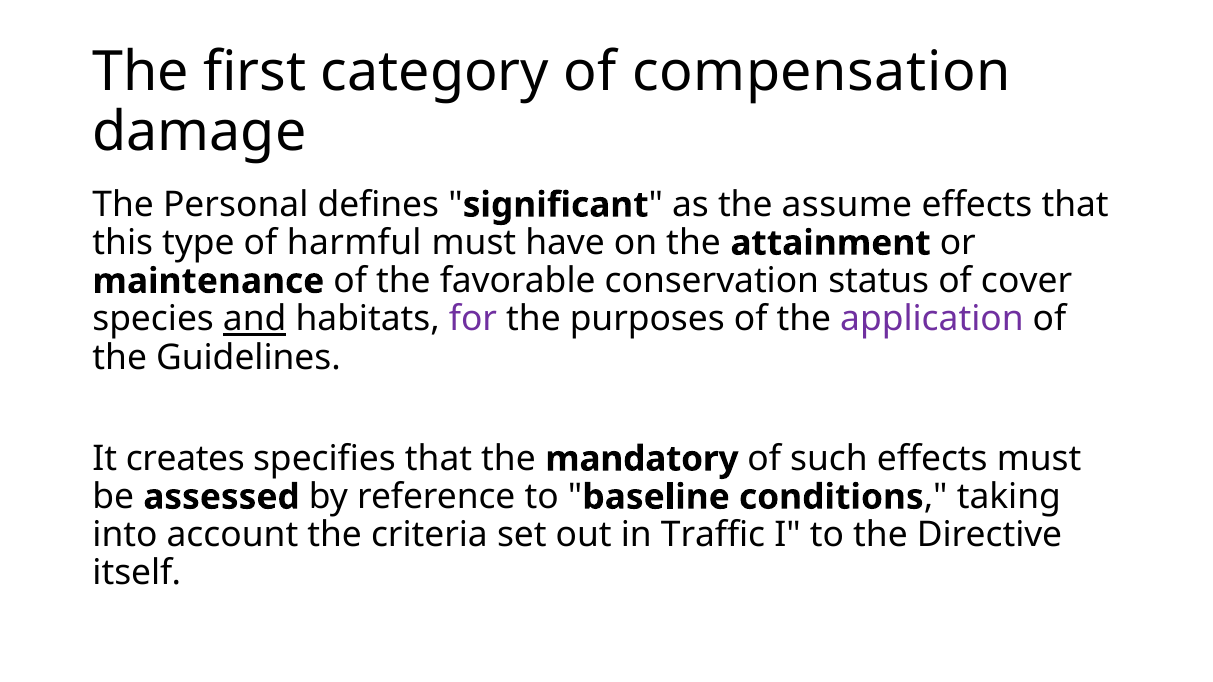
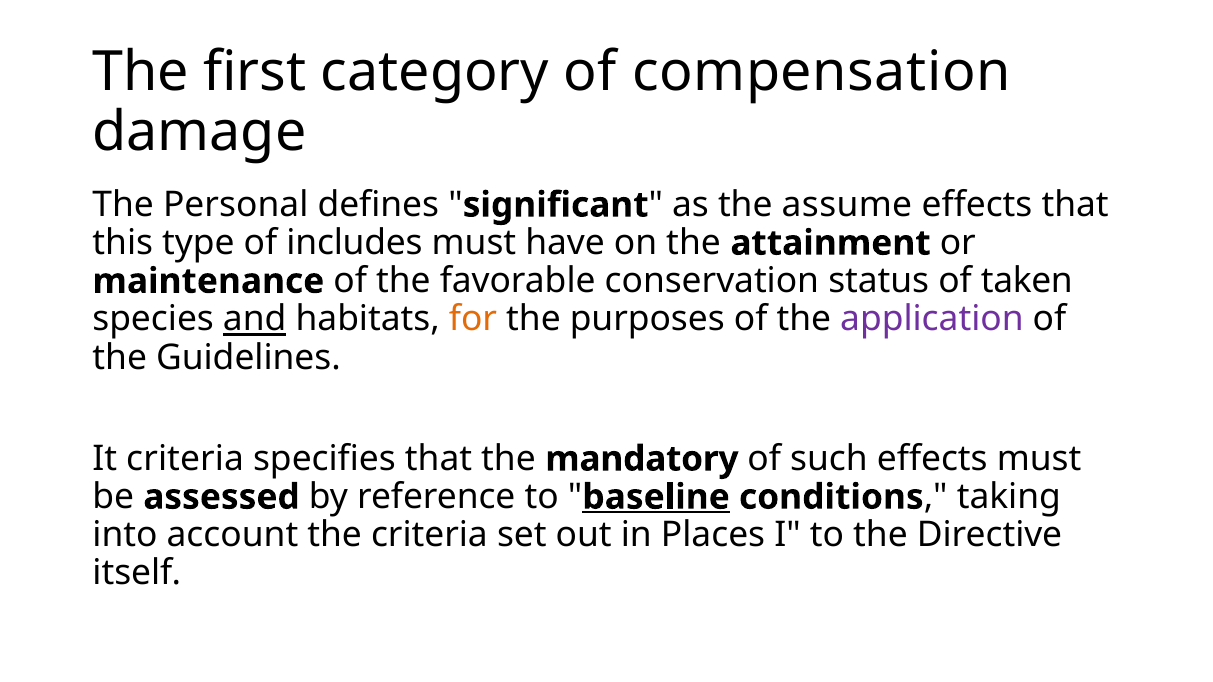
harmful: harmful -> includes
cover: cover -> taken
for colour: purple -> orange
It creates: creates -> criteria
baseline underline: none -> present
Traffic: Traffic -> Places
